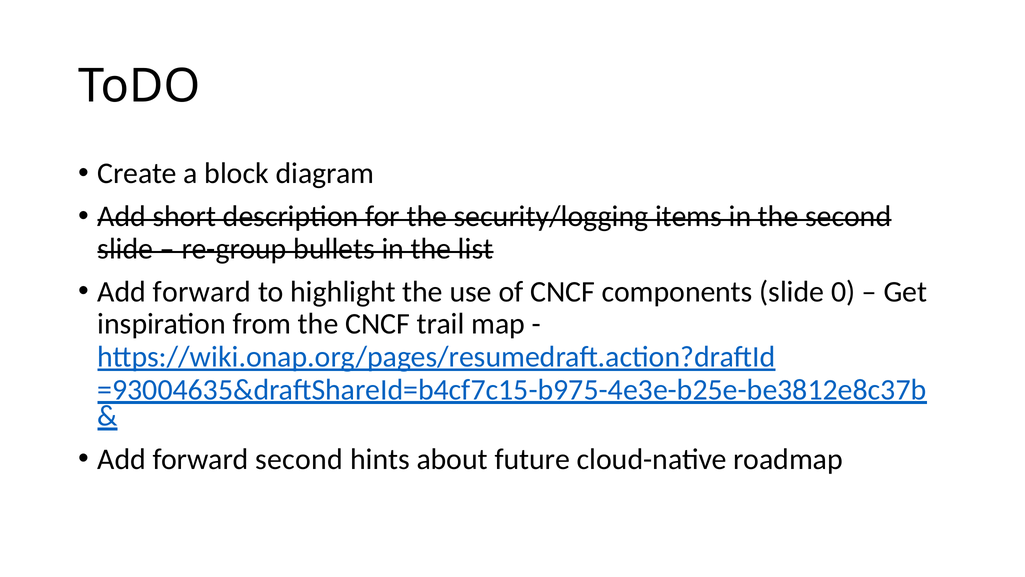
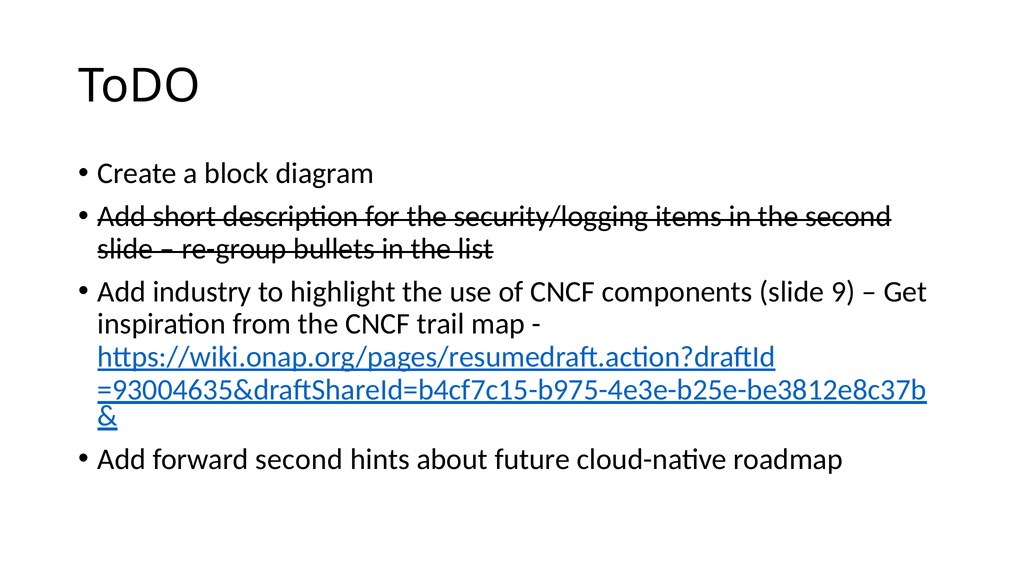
forward at (202, 292): forward -> industry
0: 0 -> 9
